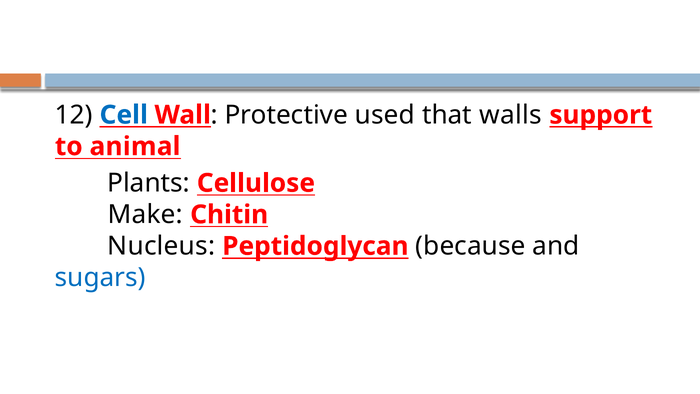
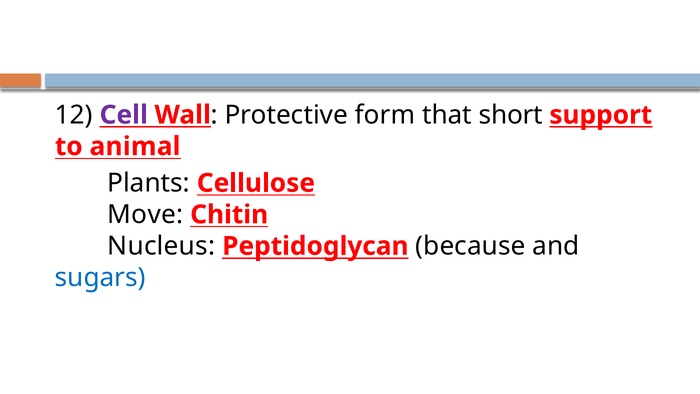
Cell colour: blue -> purple
used: used -> form
walls: walls -> short
Make: Make -> Move
